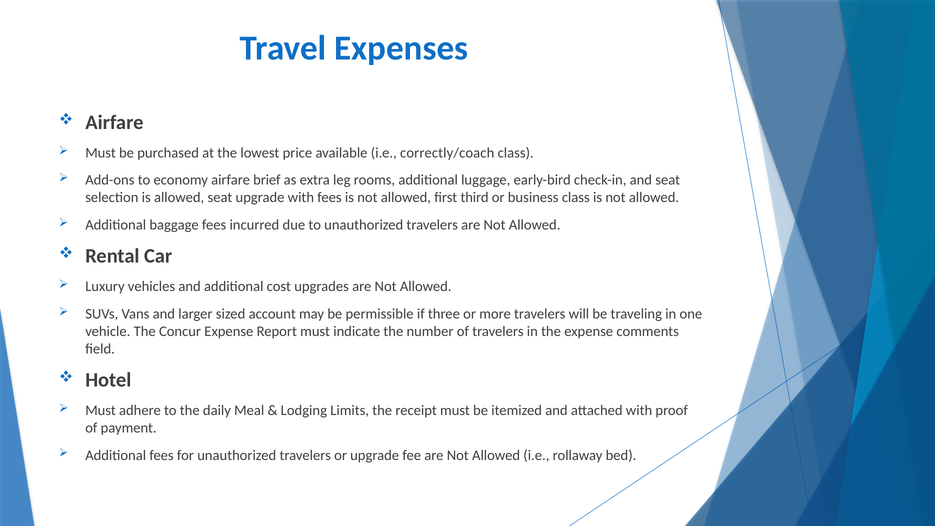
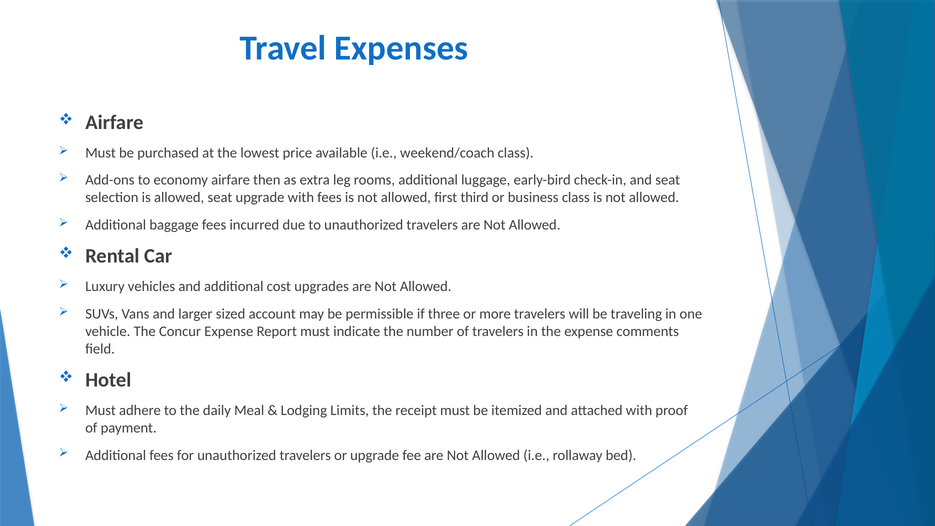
correctly/coach: correctly/coach -> weekend/coach
brief: brief -> then
